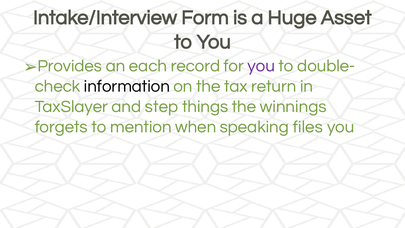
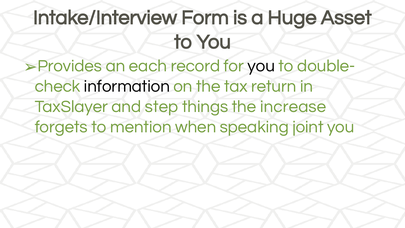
you at (261, 66) colour: purple -> black
winnings: winnings -> increase
files: files -> joint
